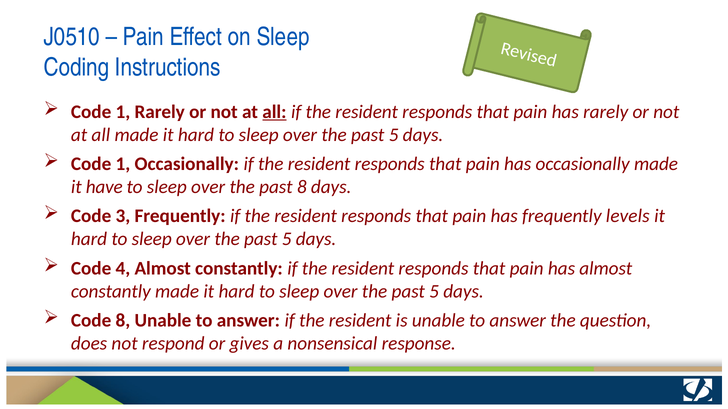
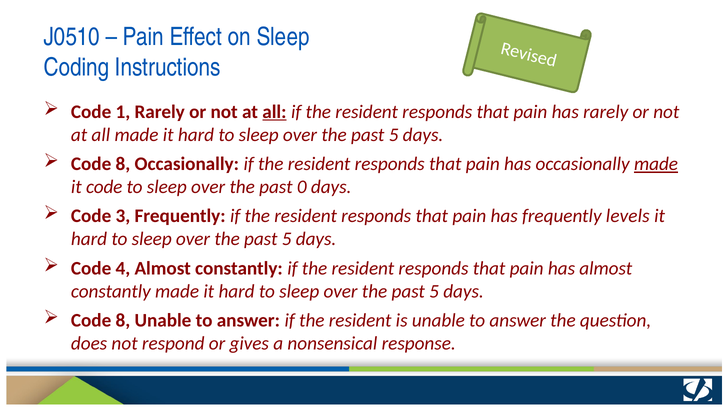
1 at (123, 164): 1 -> 8
made at (656, 164) underline: none -> present
it have: have -> code
past 8: 8 -> 0
